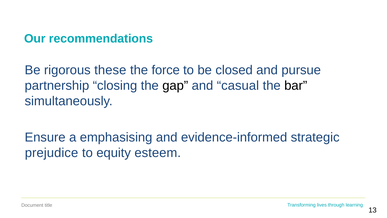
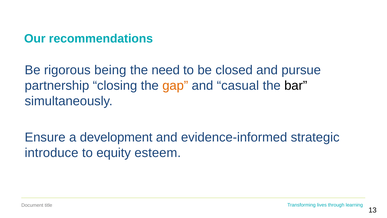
these: these -> being
force: force -> need
gap colour: black -> orange
emphasising: emphasising -> development
prejudice: prejudice -> introduce
